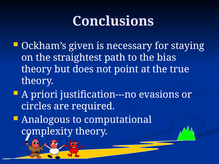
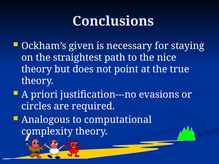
bias: bias -> nice
